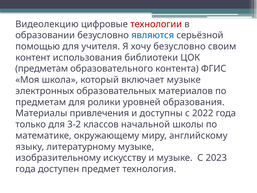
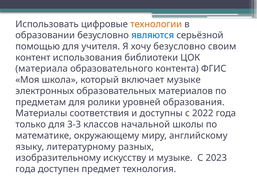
Видеолекцию: Видеолекцию -> Использовать
технологии colour: red -> orange
предметам at (42, 69): предметам -> материала
привлечения: привлечения -> соответствия
3-2: 3-2 -> 3-3
литературному музыке: музыке -> разных
